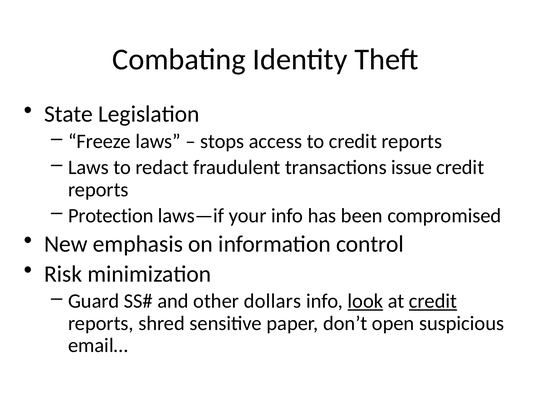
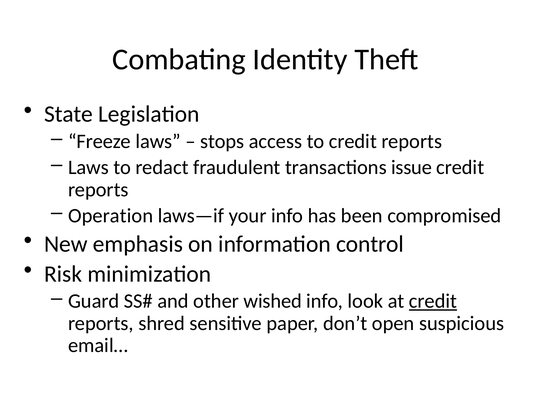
Protection: Protection -> Operation
dollars: dollars -> wished
look underline: present -> none
